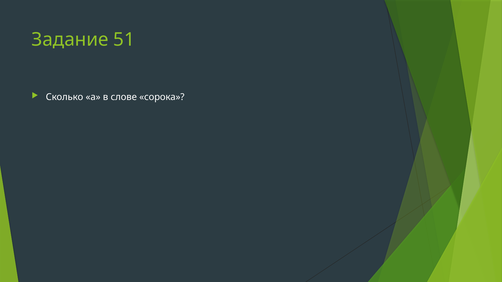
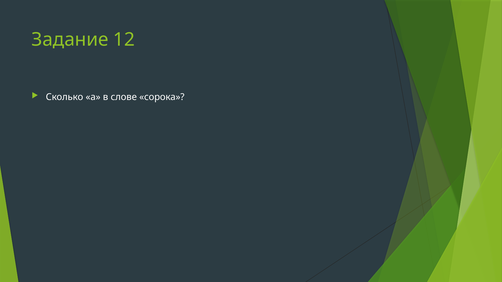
51: 51 -> 12
